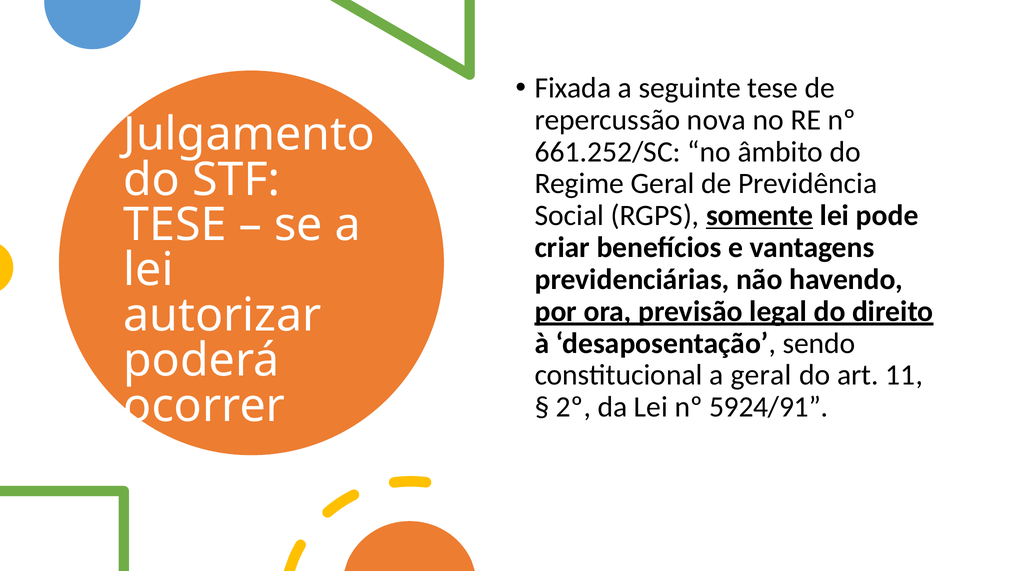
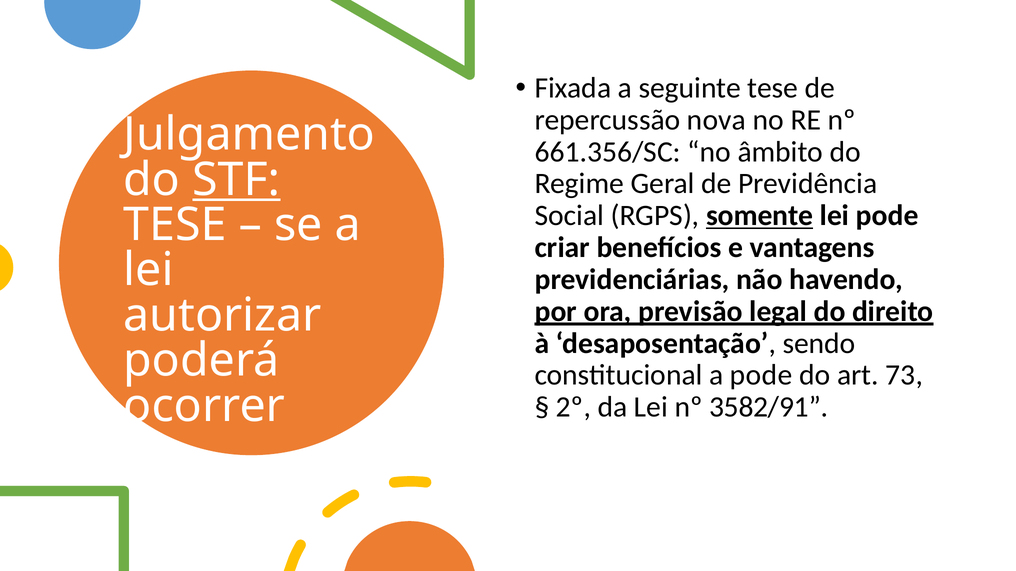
661.252/SC: 661.252/SC -> 661.356/SC
STF underline: none -> present
a geral: geral -> pode
11: 11 -> 73
5924/91: 5924/91 -> 3582/91
